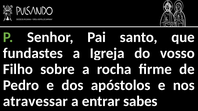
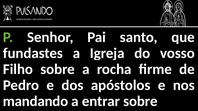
atravessar: atravessar -> mandando
entrar sabes: sabes -> sobre
